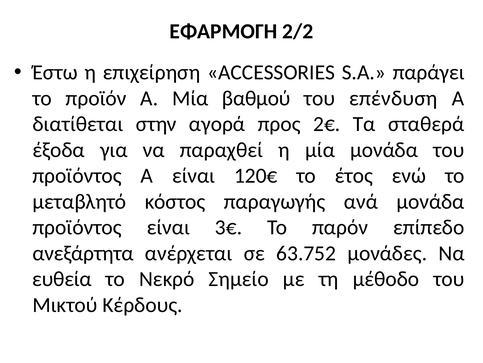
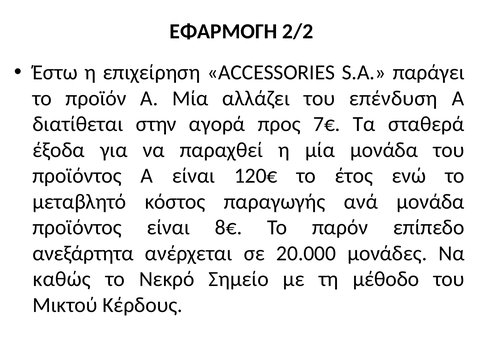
βαθμού: βαθμού -> αλλάζει
2€: 2€ -> 7€
3€: 3€ -> 8€
63.752: 63.752 -> 20.000
ευθεία: ευθεία -> καθώς
